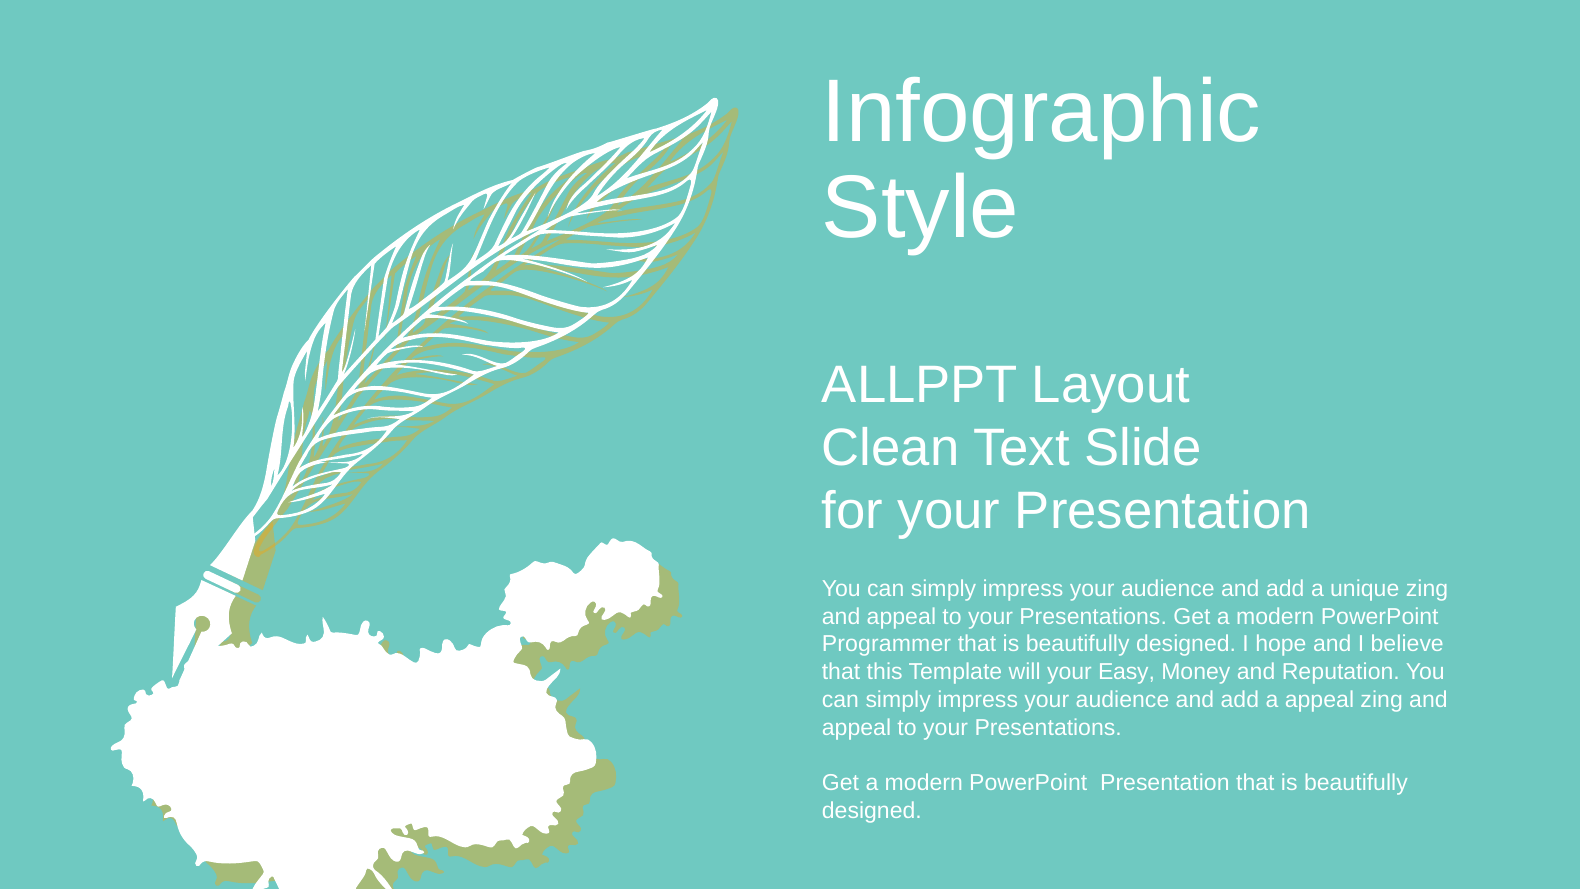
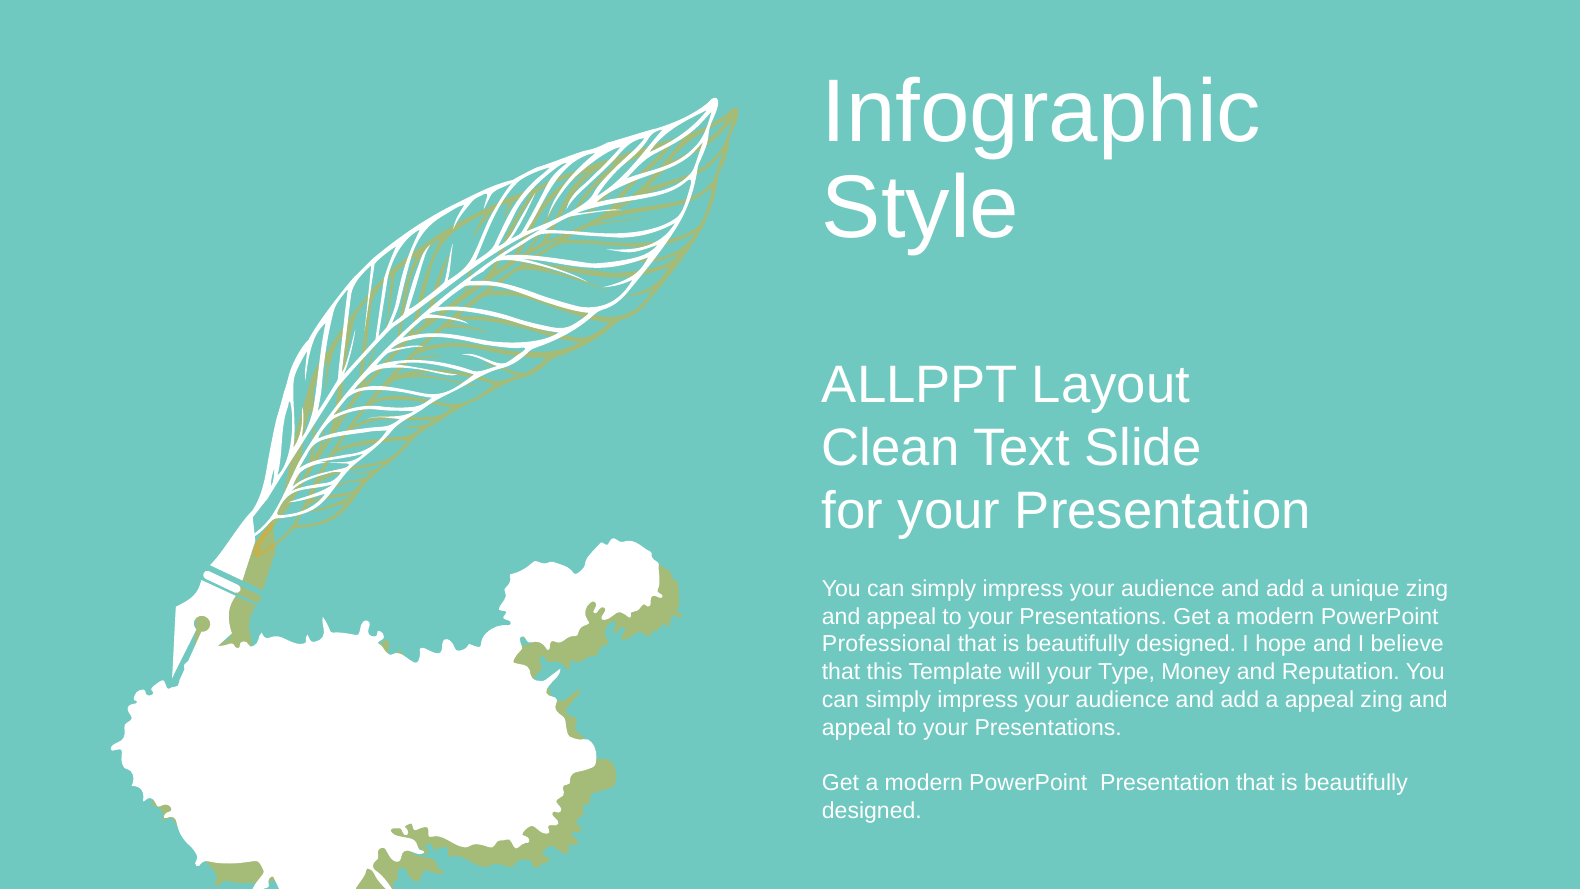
Programmer: Programmer -> Professional
Easy: Easy -> Type
